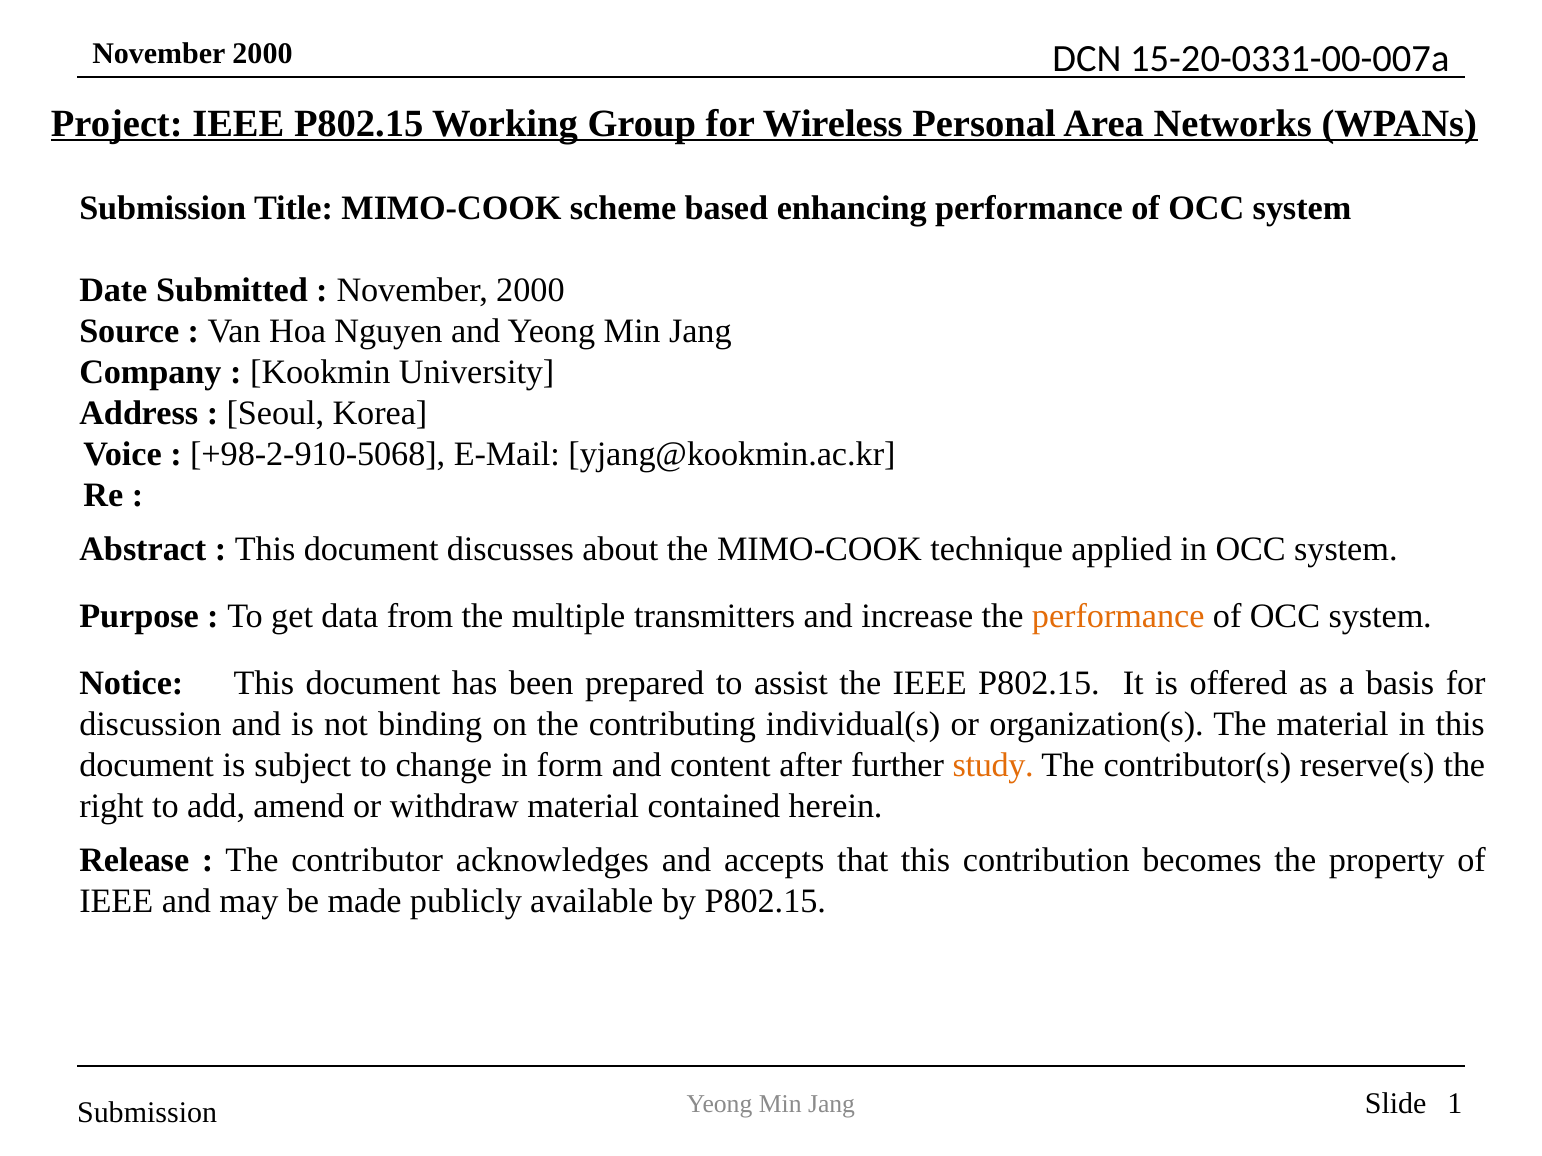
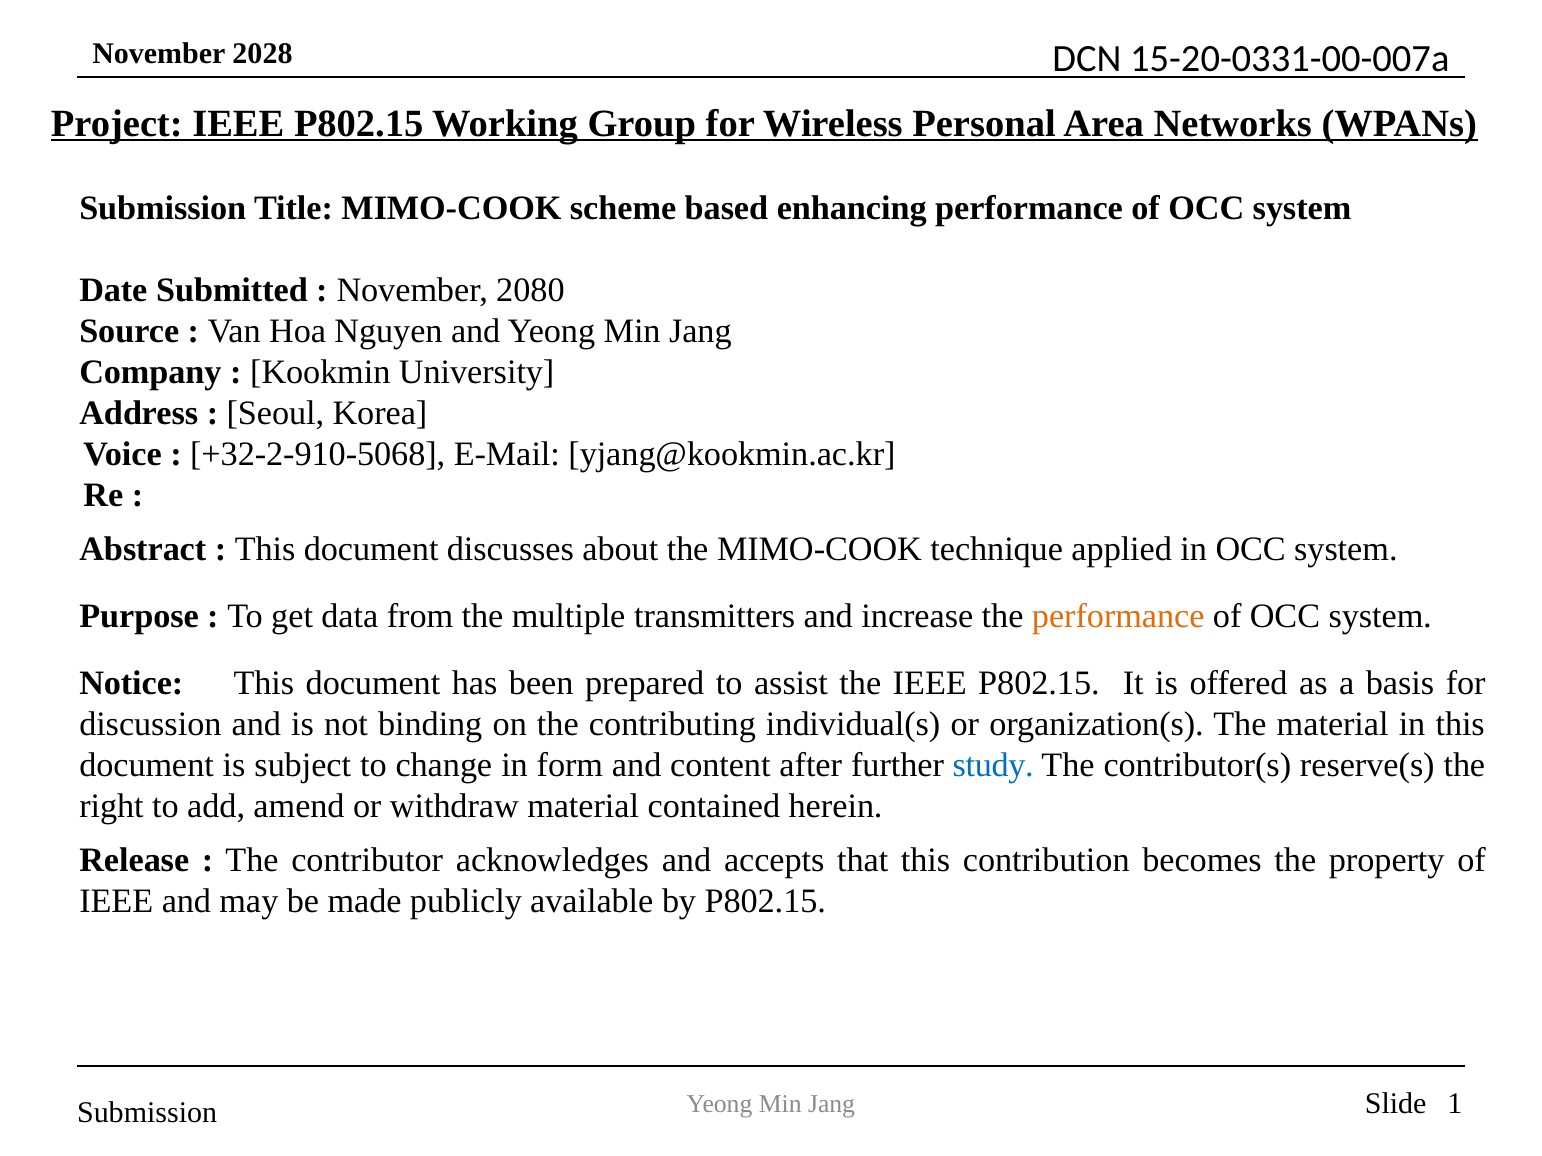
2000 at (263, 53): 2000 -> 2028
2000 at (530, 290): 2000 -> 2080
+98-2-910-5068: +98-2-910-5068 -> +32-2-910-5068
study colour: orange -> blue
